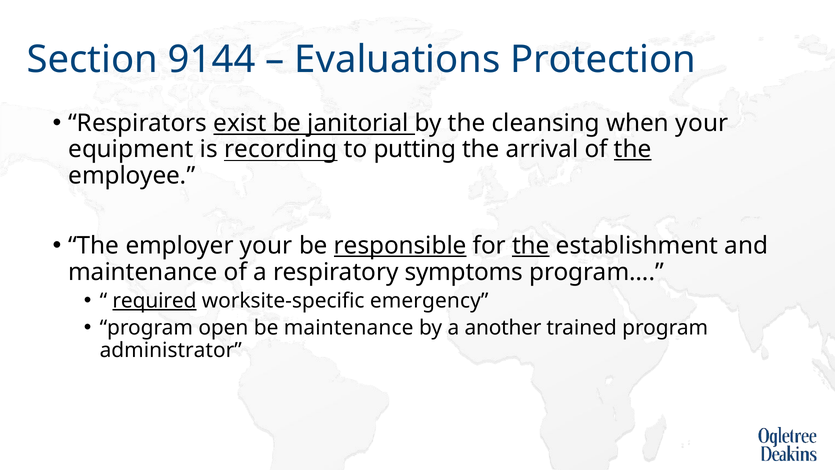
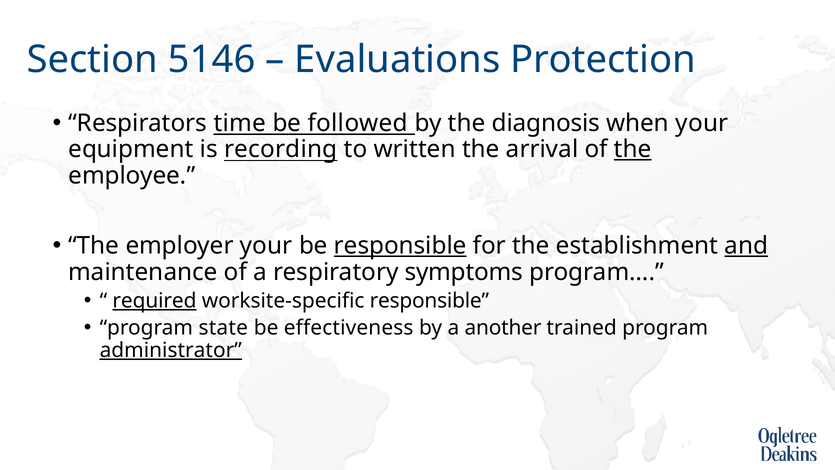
9144: 9144 -> 5146
exist: exist -> time
janitorial: janitorial -> followed
cleansing: cleansing -> diagnosis
putting: putting -> written
the at (531, 246) underline: present -> none
and underline: none -> present
worksite-specific emergency: emergency -> responsible
open: open -> state
be maintenance: maintenance -> effectiveness
administrator underline: none -> present
